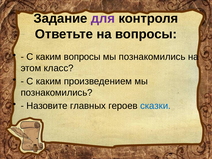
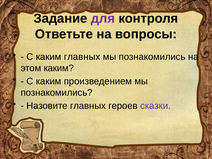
каким вопросы: вопросы -> главных
этом класс: класс -> каким
сказки colour: blue -> purple
